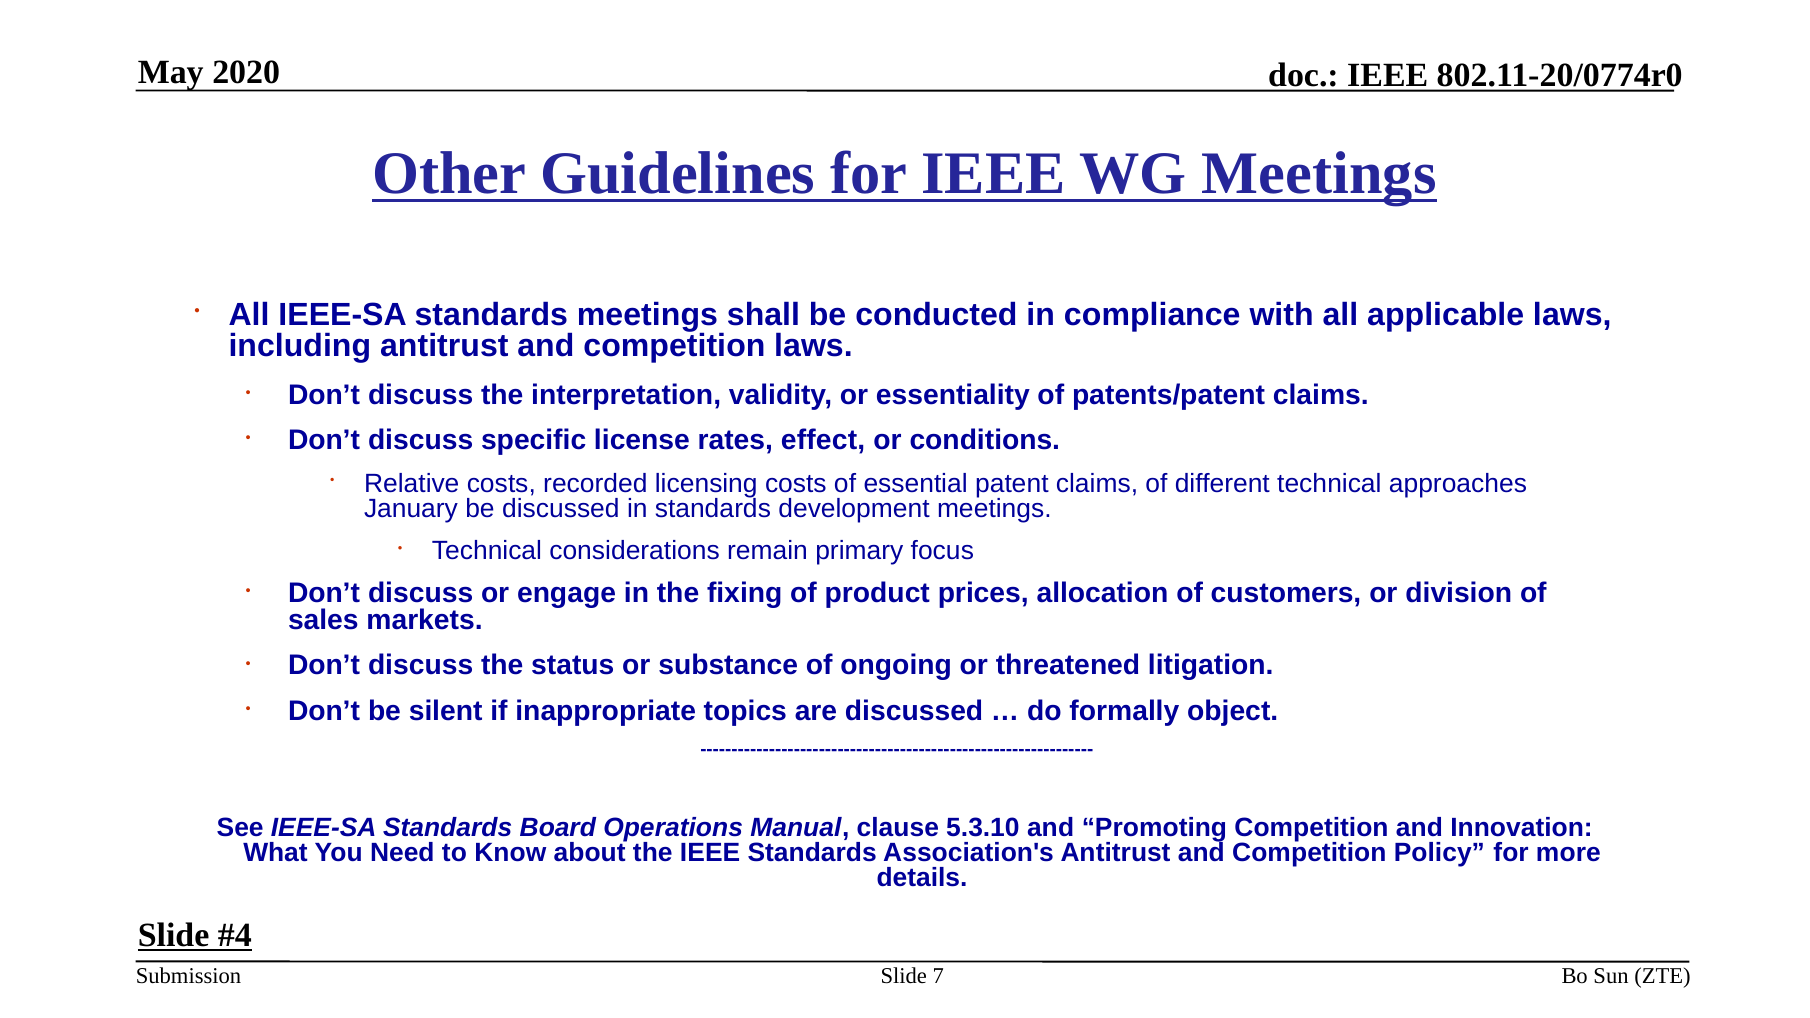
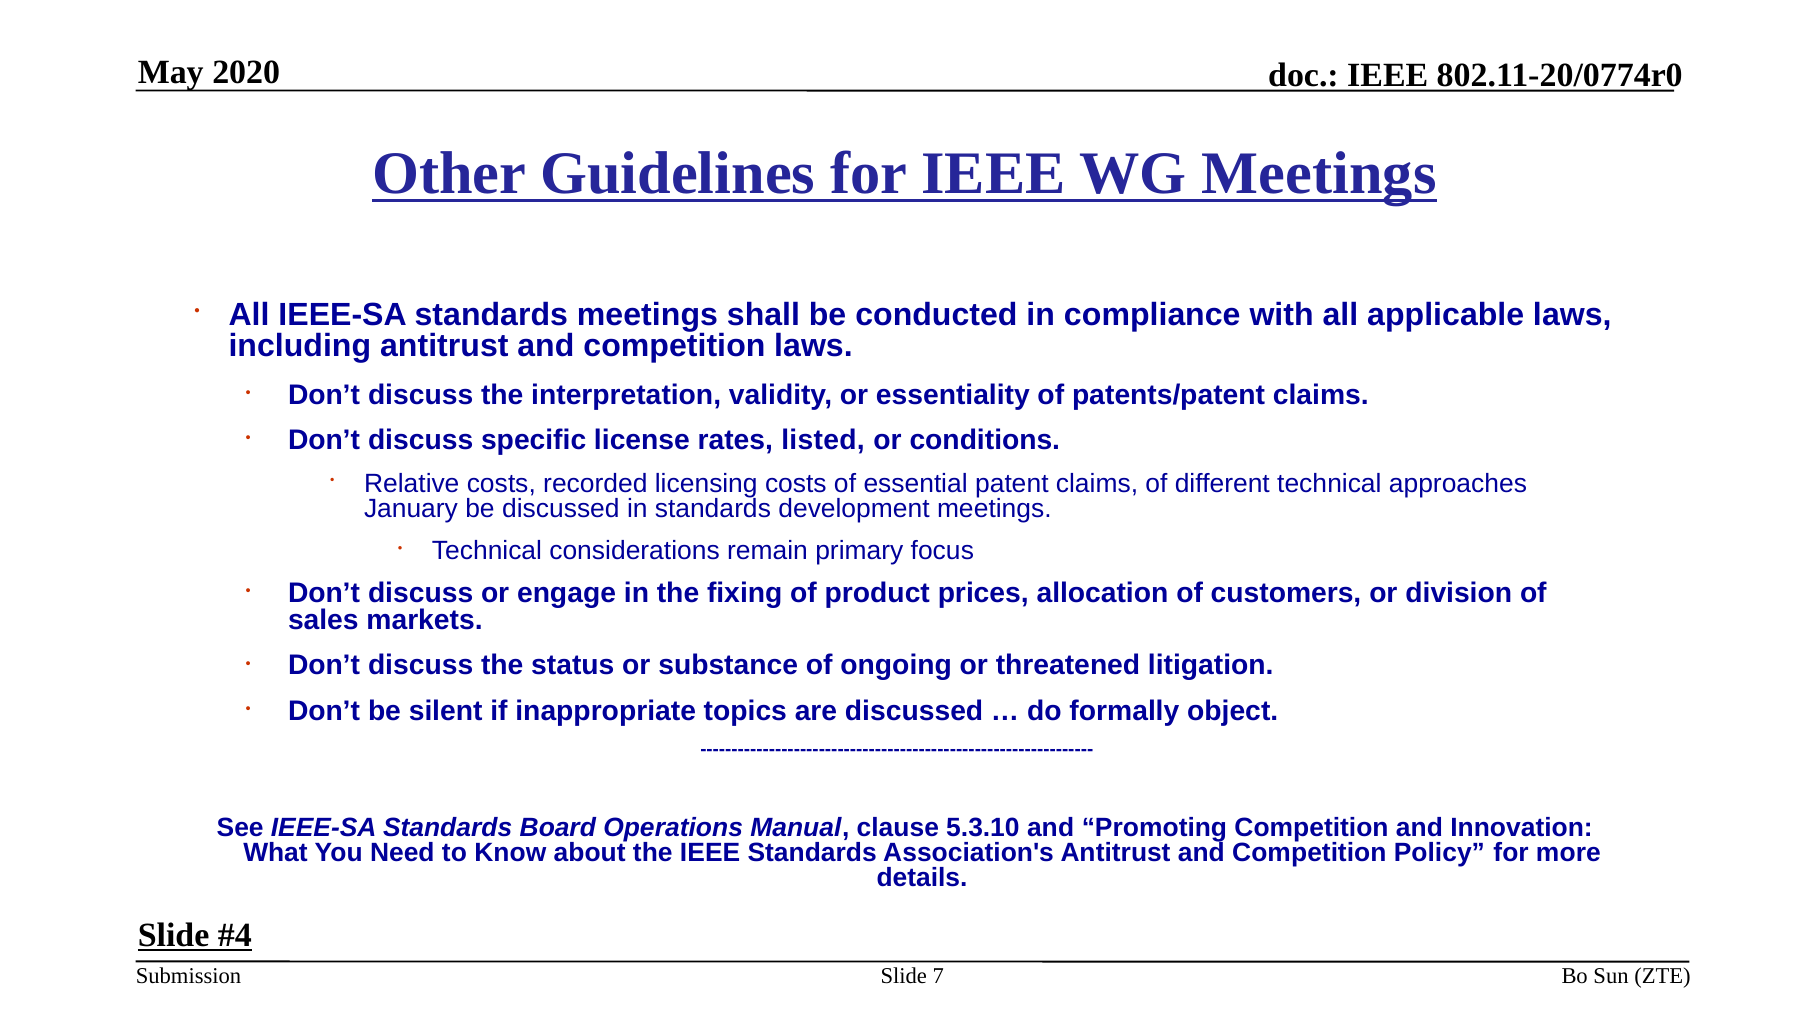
effect: effect -> listed
